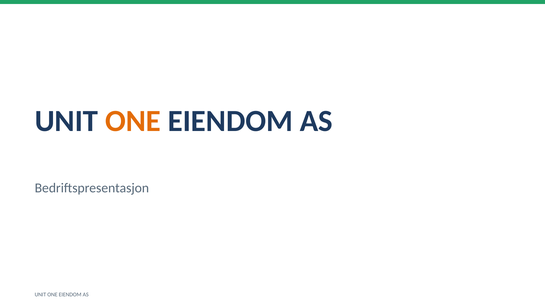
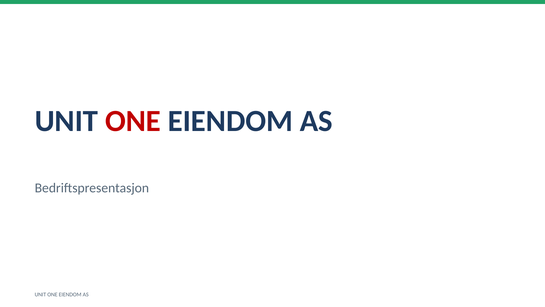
ONE at (133, 121) colour: orange -> red
